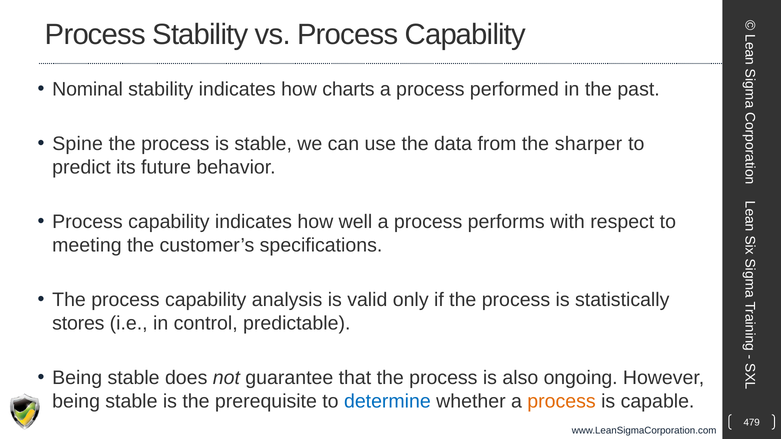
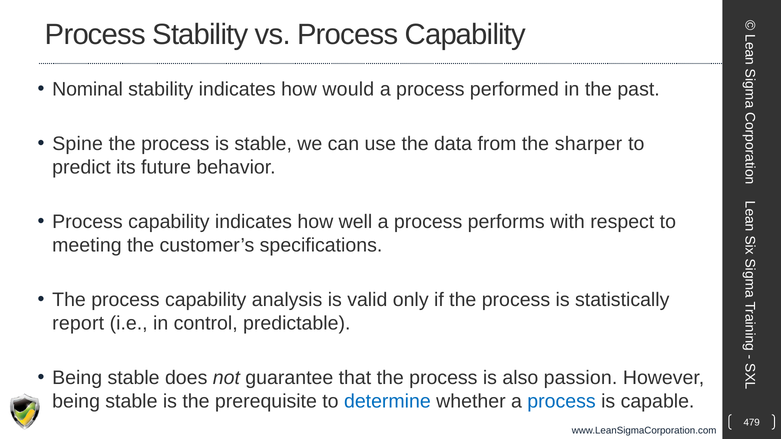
charts: charts -> would
stores: stores -> report
ongoing: ongoing -> passion
process at (562, 402) colour: orange -> blue
